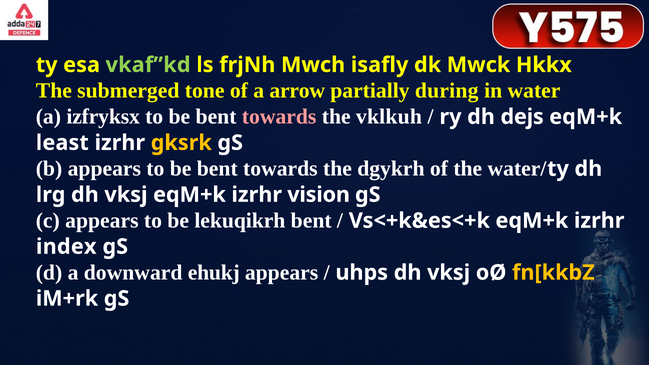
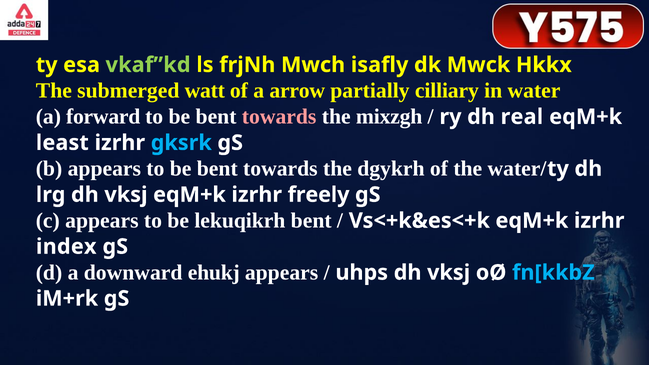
tone: tone -> watt
during: during -> cilliary
izfryksx: izfryksx -> forward
vklkuh: vklkuh -> mixzgh
dejs: dejs -> real
gksrk colour: yellow -> light blue
vision: vision -> freely
fn[kkbZ colour: yellow -> light blue
